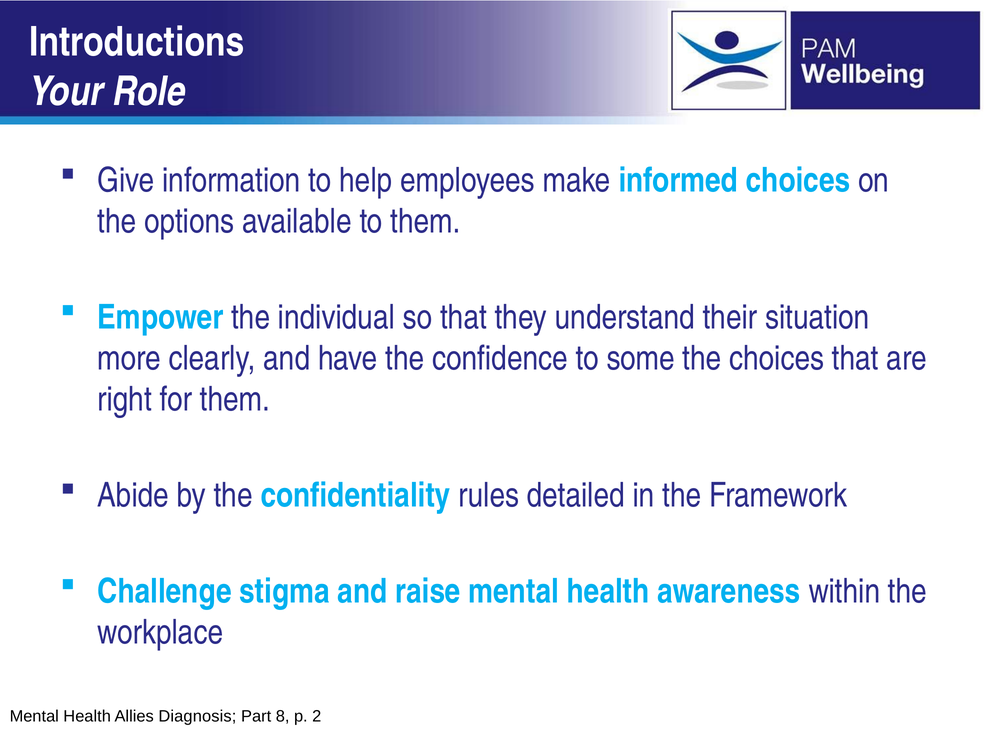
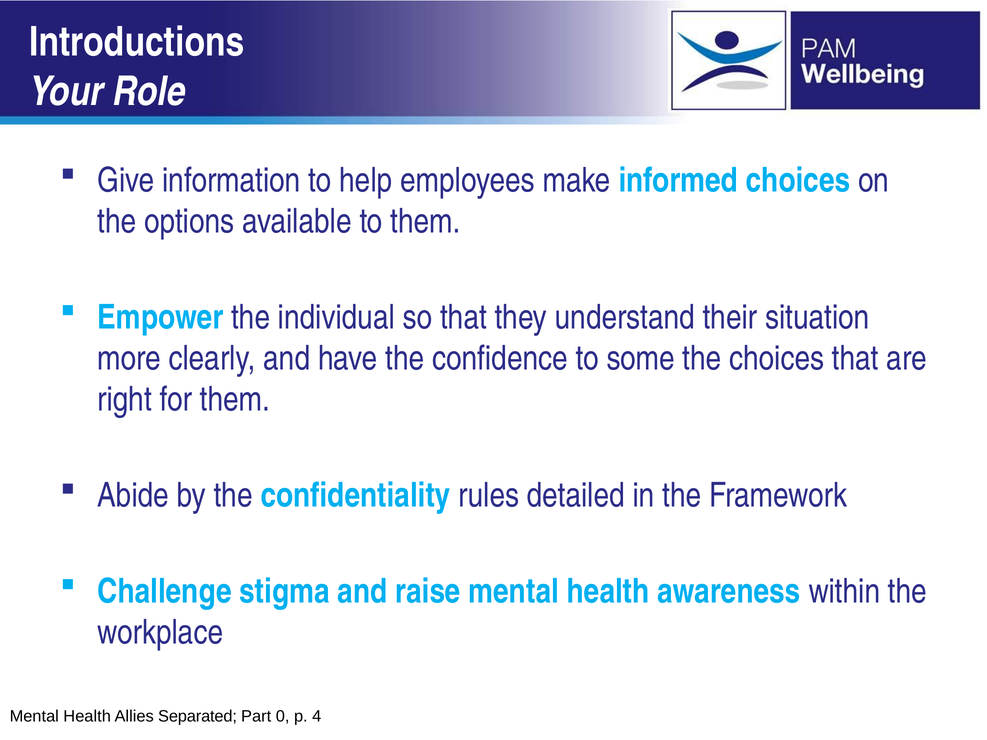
Diagnosis: Diagnosis -> Separated
8: 8 -> 0
2: 2 -> 4
